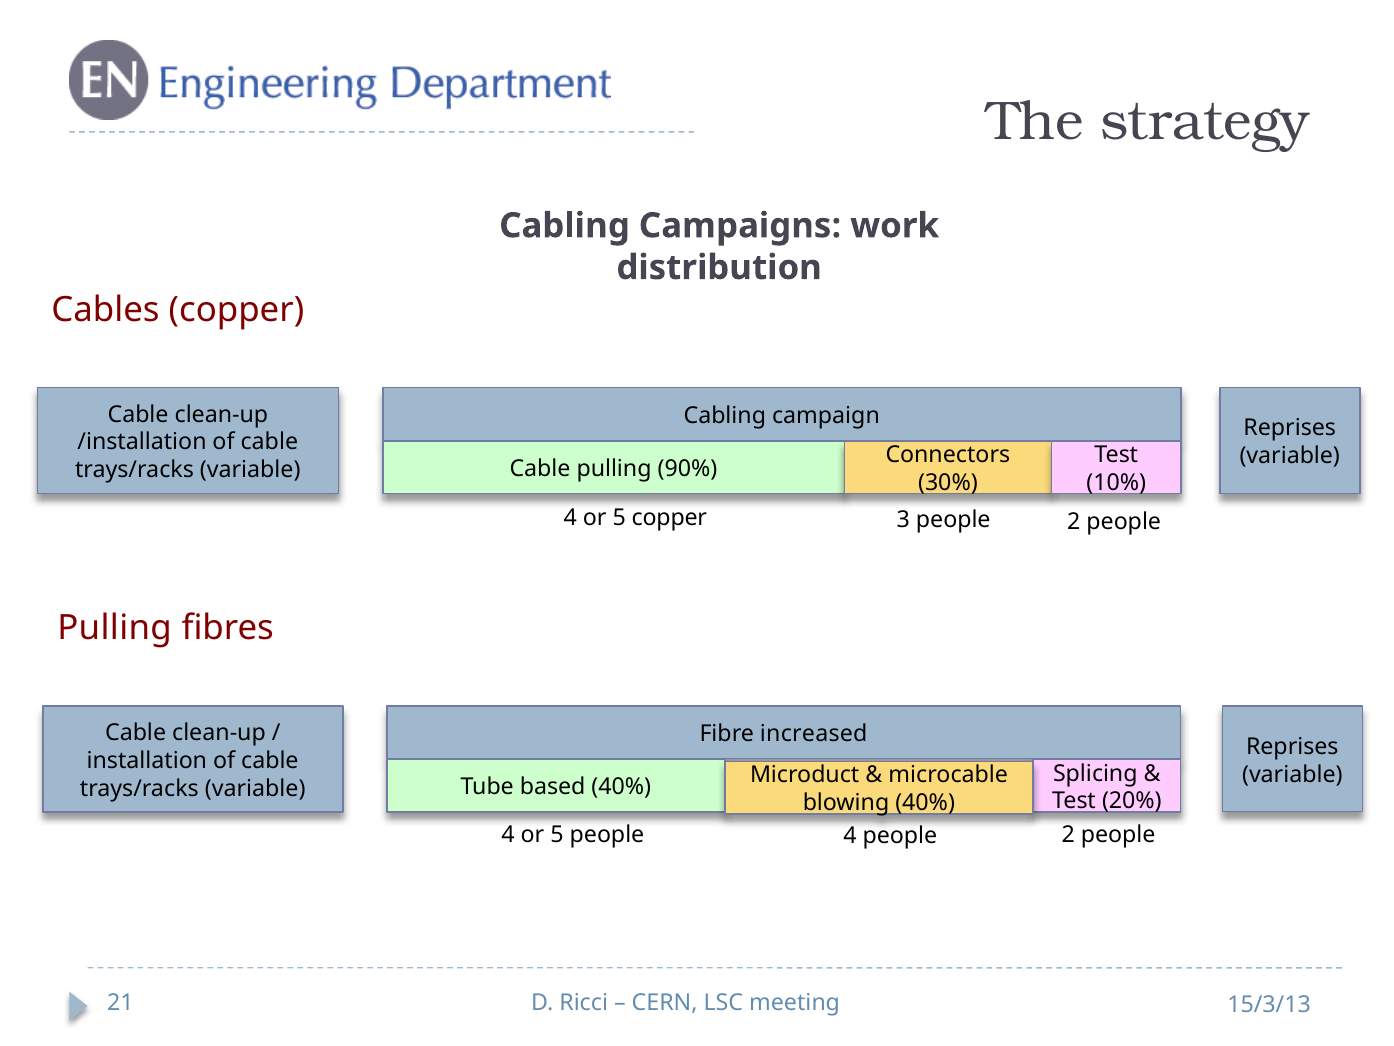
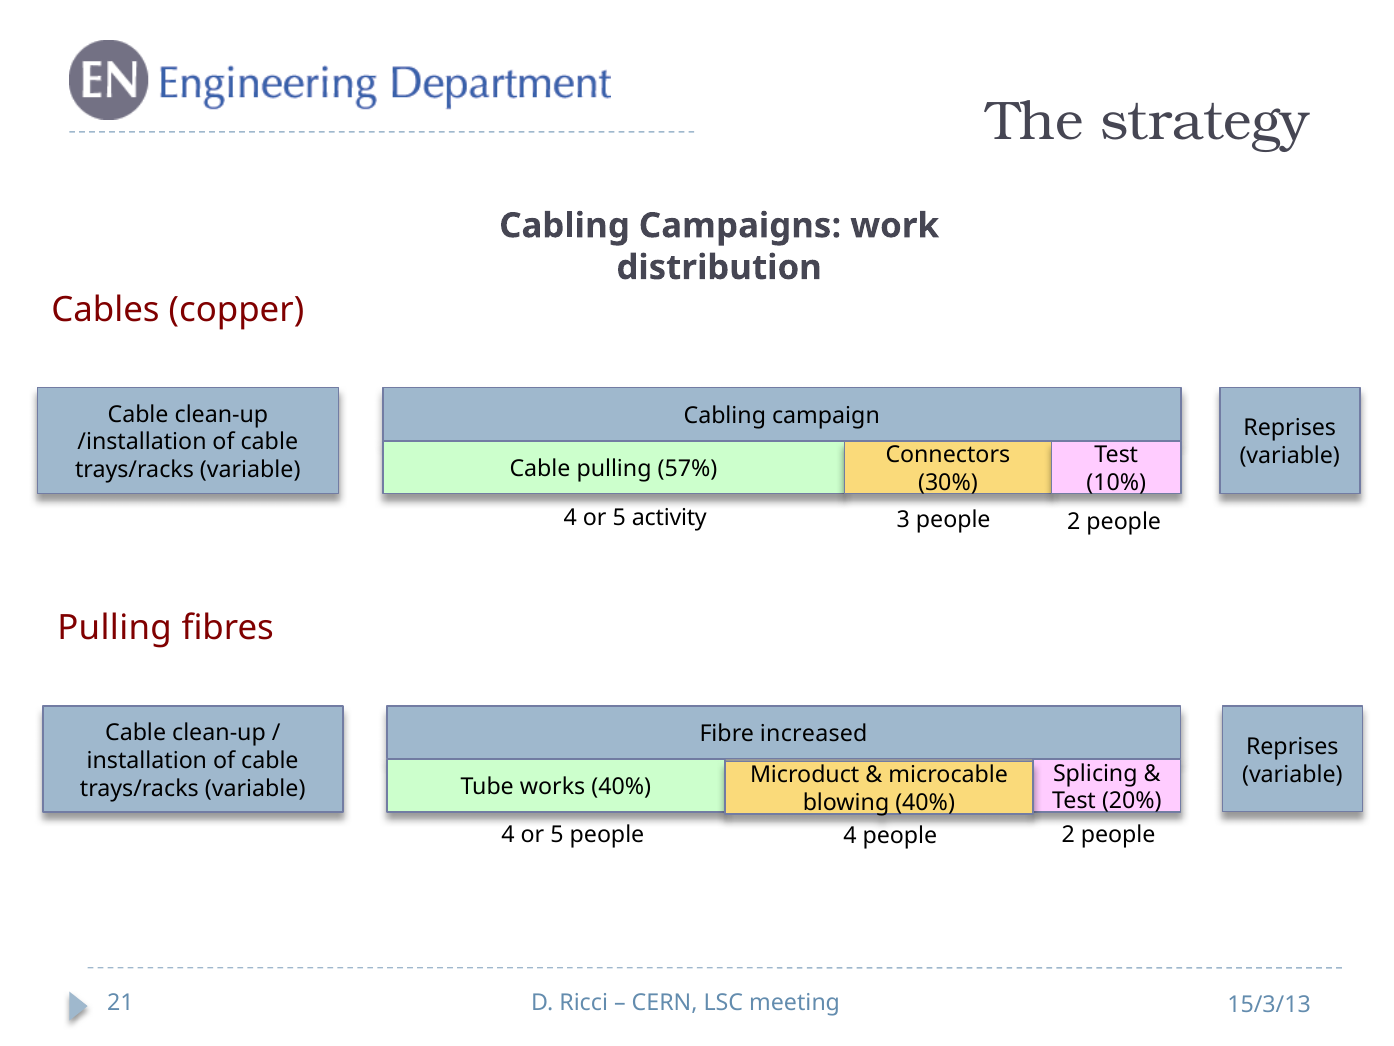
90%: 90% -> 57%
5 copper: copper -> activity
based: based -> works
